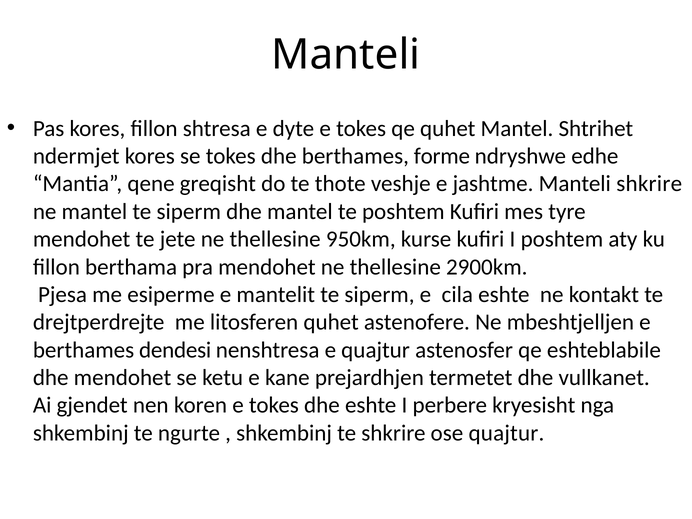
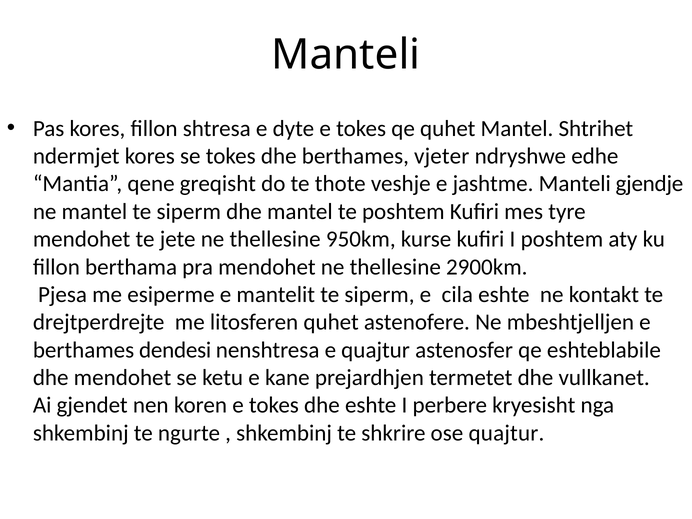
forme: forme -> vjeter
Manteli shkrire: shkrire -> gjendje
